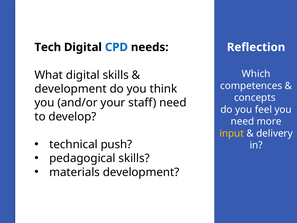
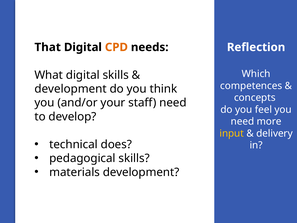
Tech: Tech -> That
CPD colour: blue -> orange
push: push -> does
